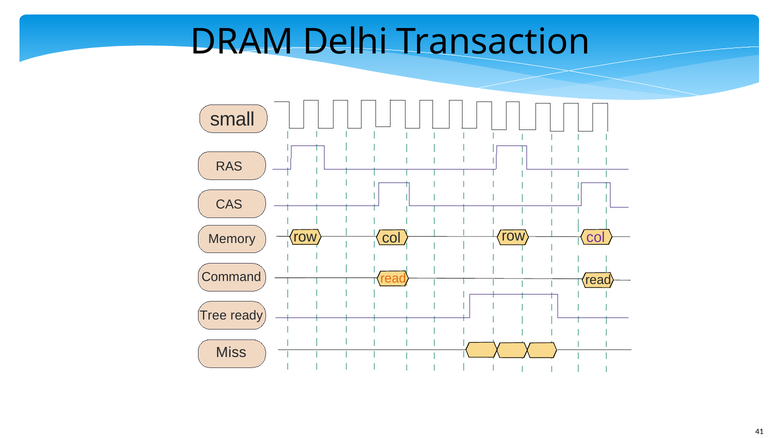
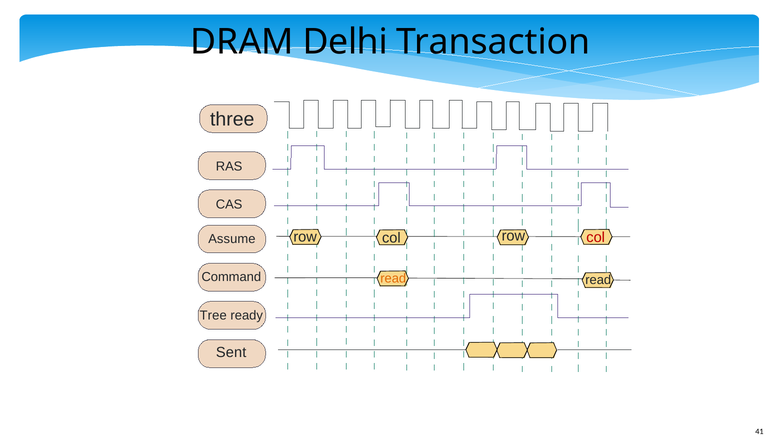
small: small -> three
col at (596, 237) colour: purple -> red
Memory: Memory -> Assume
Miss: Miss -> Sent
